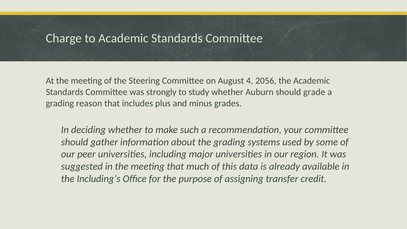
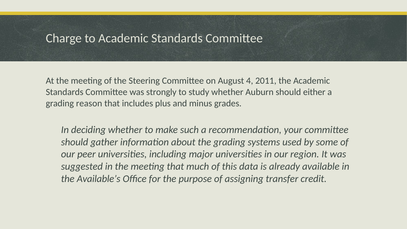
2056: 2056 -> 2011
grade: grade -> either
Including’s: Including’s -> Available’s
